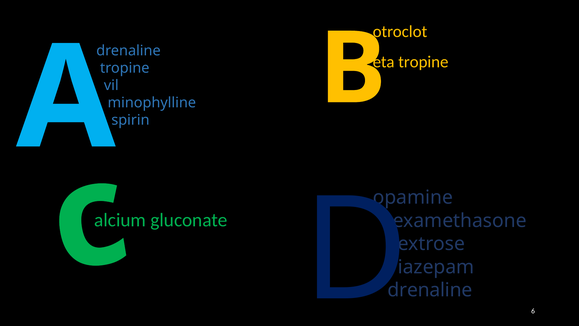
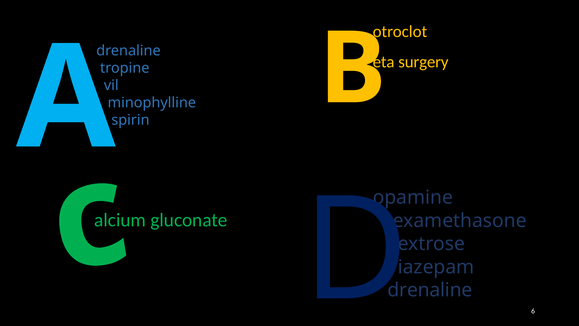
tropine at (423, 62): tropine -> surgery
